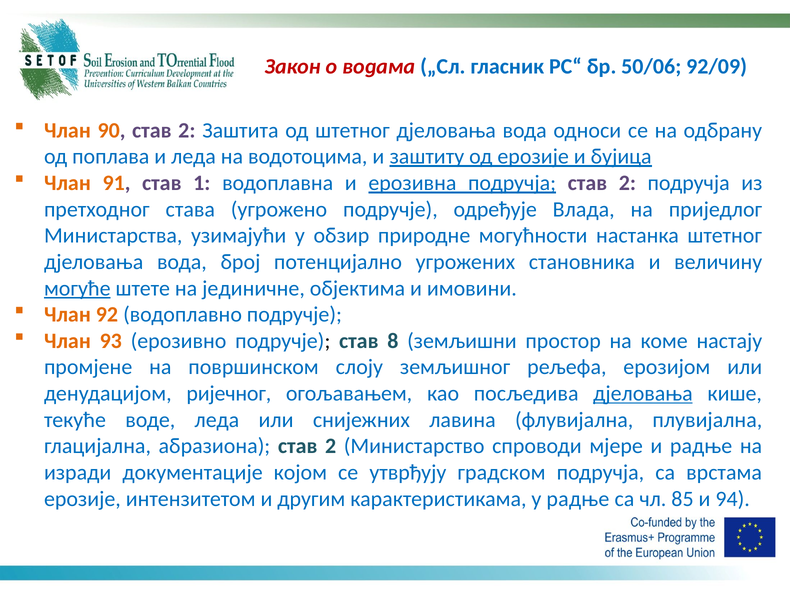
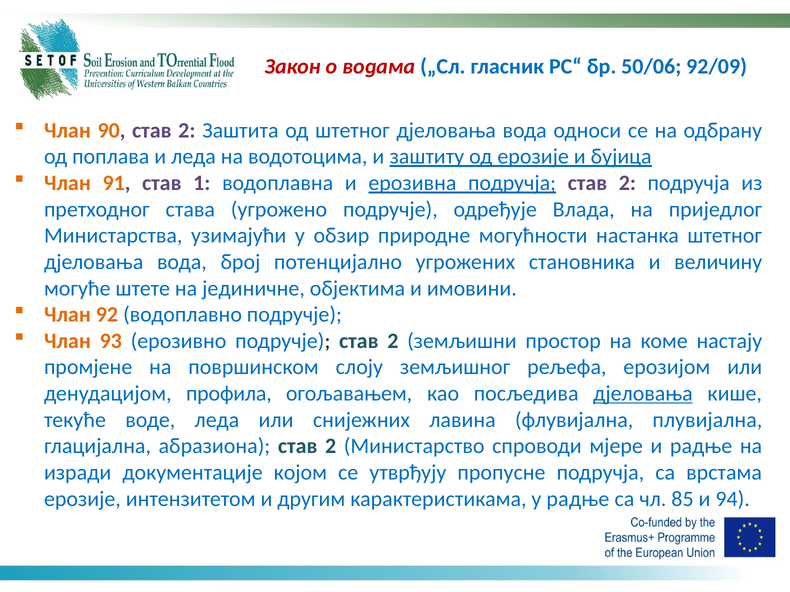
могуће underline: present -> none
подручје став 8: 8 -> 2
ријечног: ријечног -> профила
градском: градском -> пропусне
